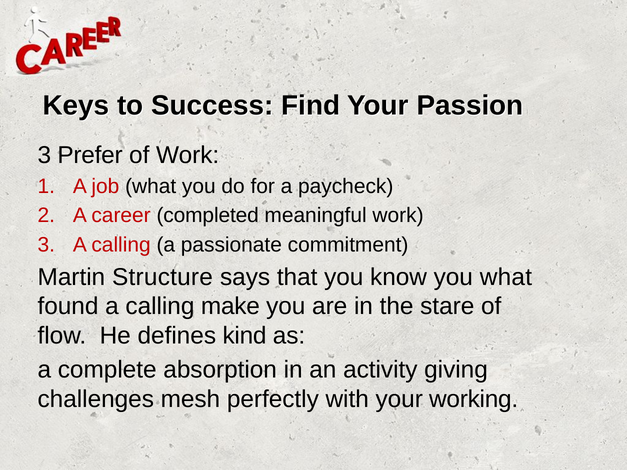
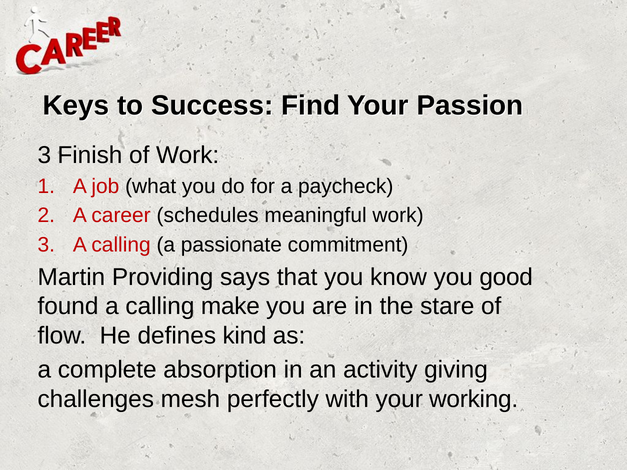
Prefer: Prefer -> Finish
completed: completed -> schedules
Structure: Structure -> Providing
you what: what -> good
